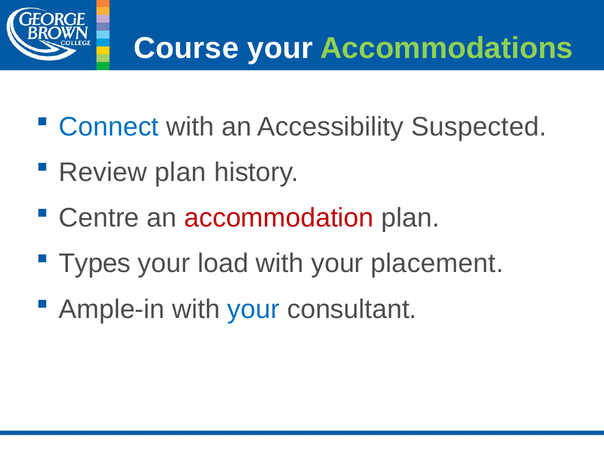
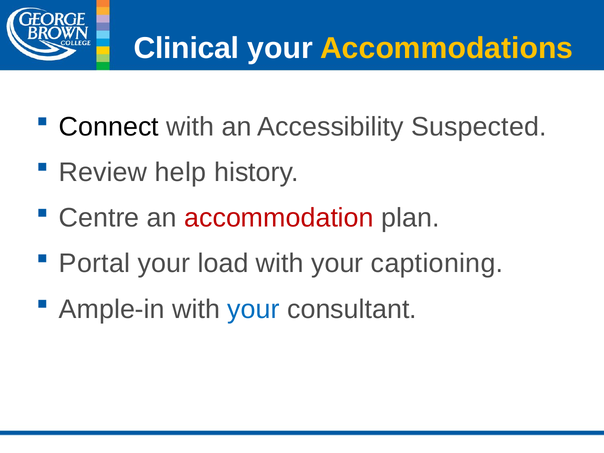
Course: Course -> Clinical
Accommodations colour: light green -> yellow
Connect colour: blue -> black
Review plan: plan -> help
Types: Types -> Portal
placement: placement -> captioning
